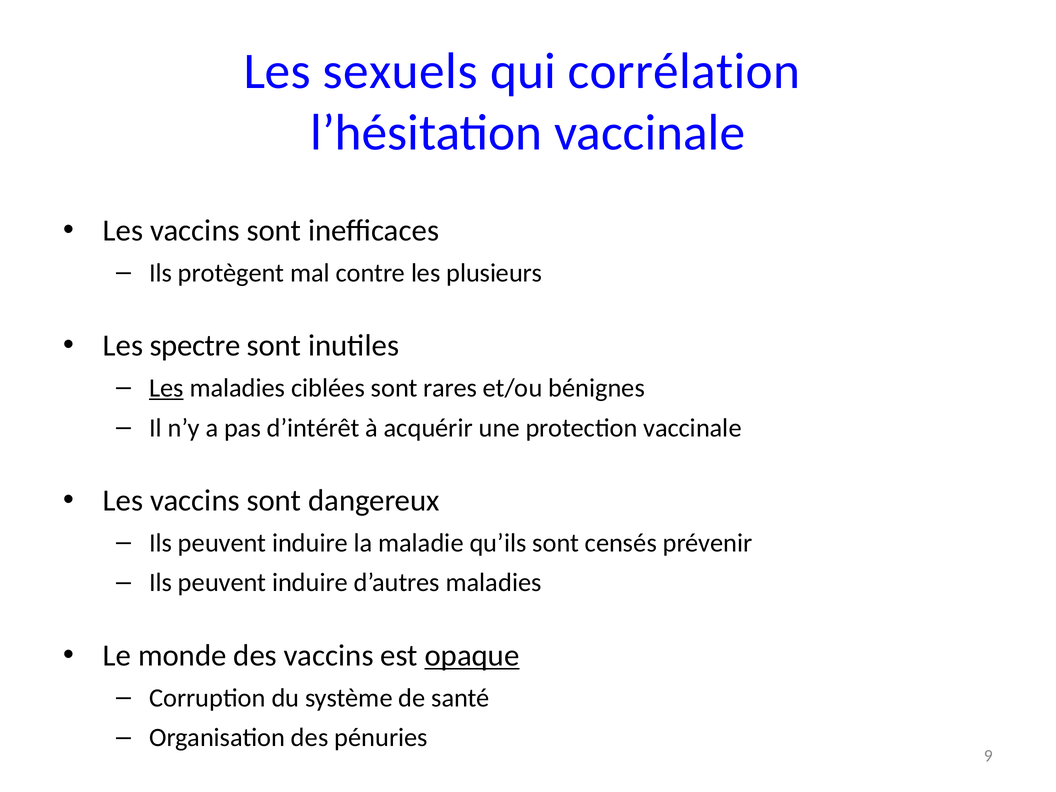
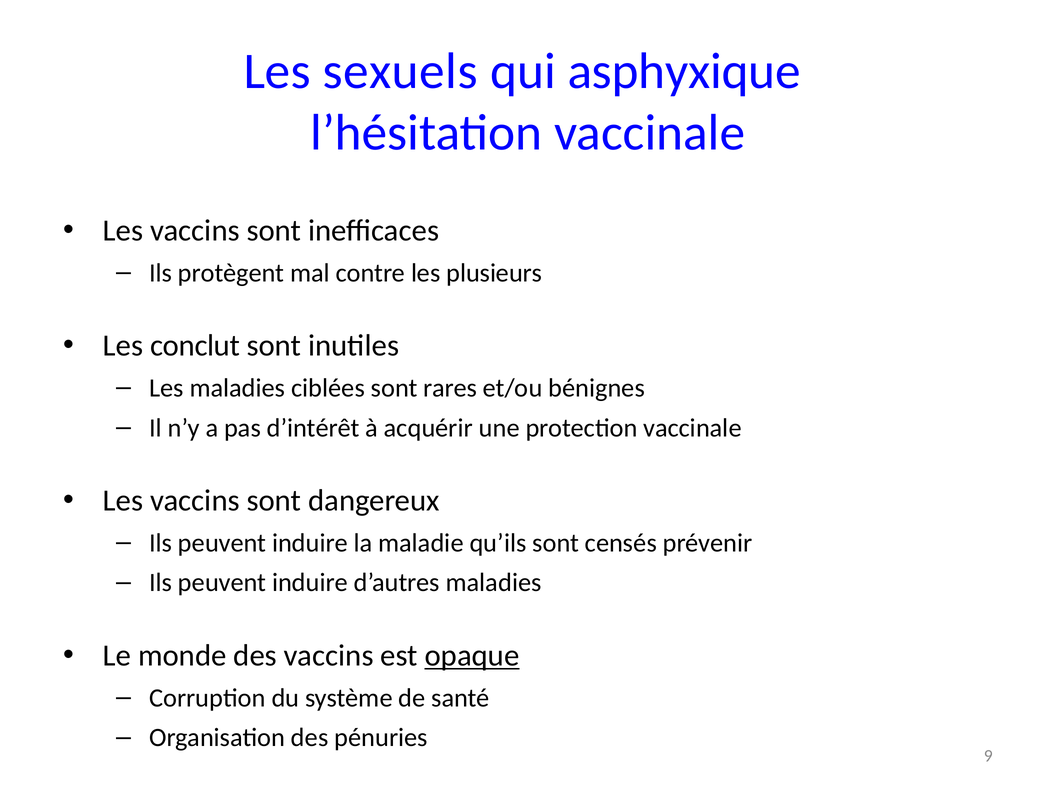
corrélation: corrélation -> asphyxique
spectre: spectre -> conclut
Les at (166, 388) underline: present -> none
